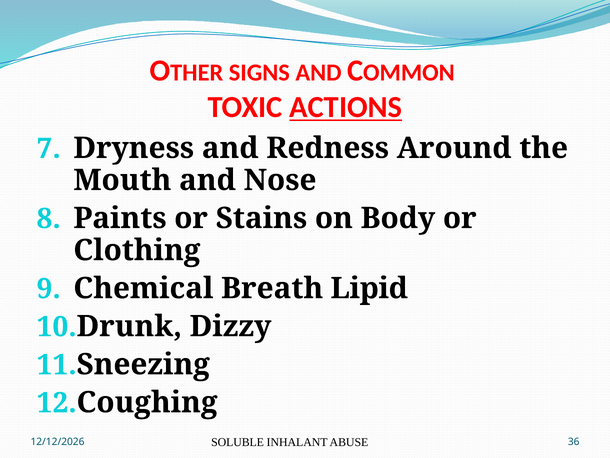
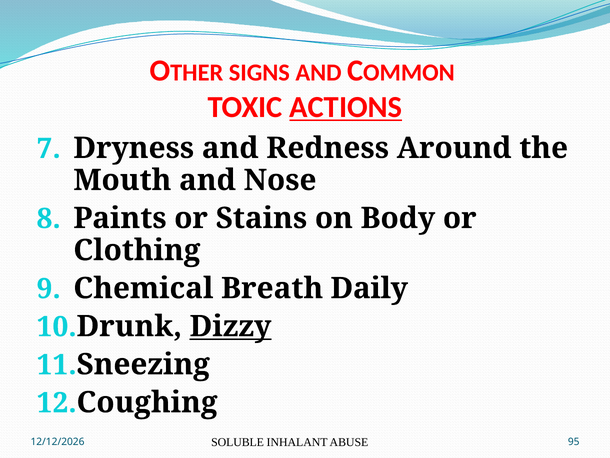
Lipid: Lipid -> Daily
Dizzy underline: none -> present
36: 36 -> 95
